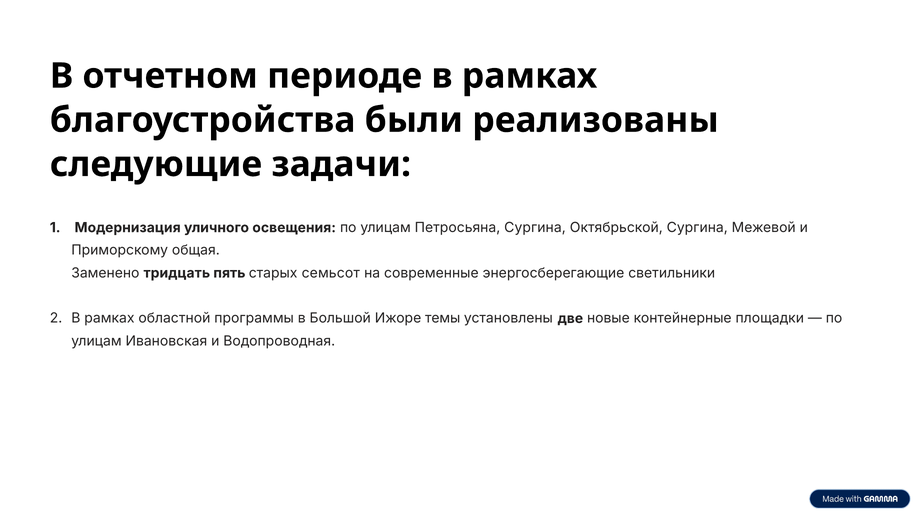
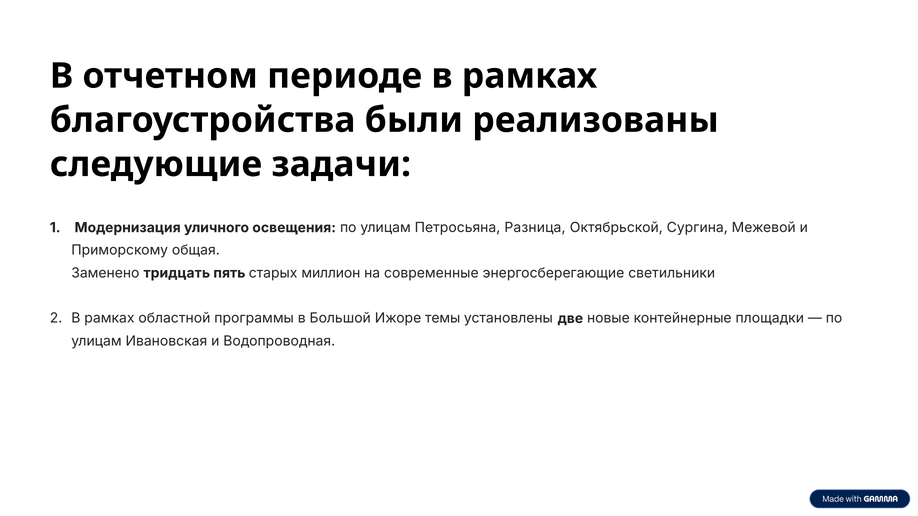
Петросьяна Сургина: Сургина -> Разница
семьсот: семьсот -> миллион
